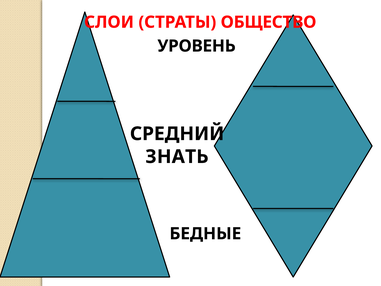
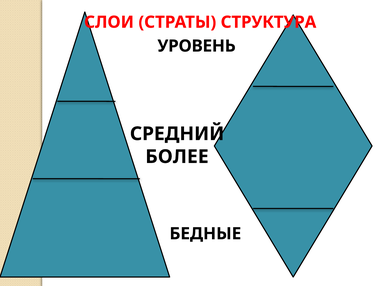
ОБЩЕСТВО: ОБЩЕСТВО -> СТРУКТУРА
ЗНАТЬ: ЗНАТЬ -> БОЛЕЕ
